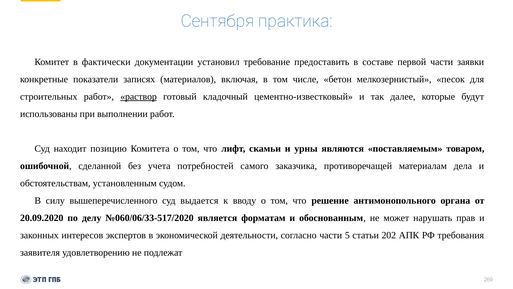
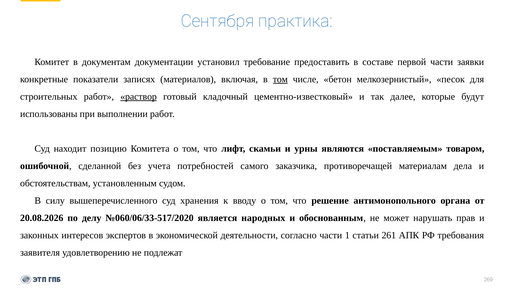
фактически: фактически -> документам
том at (280, 79) underline: none -> present
выдается: выдается -> хранения
20.09.2020: 20.09.2020 -> 20.08.2026
форматам: форматам -> народных
5: 5 -> 1
202: 202 -> 261
